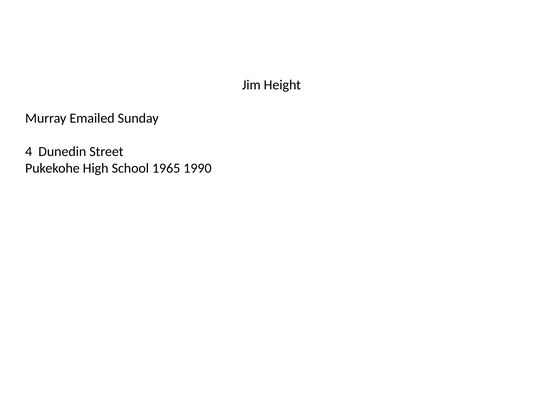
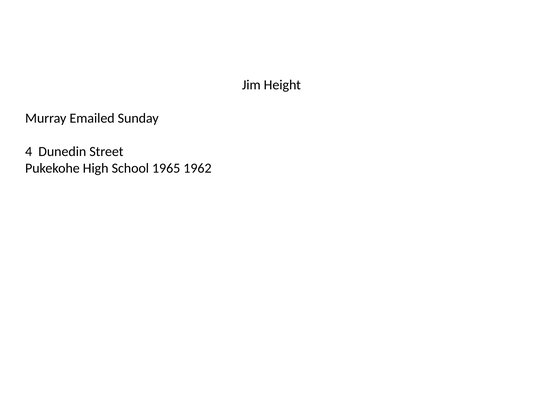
1990: 1990 -> 1962
